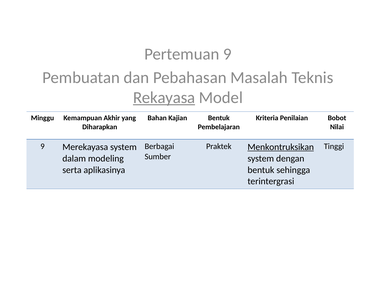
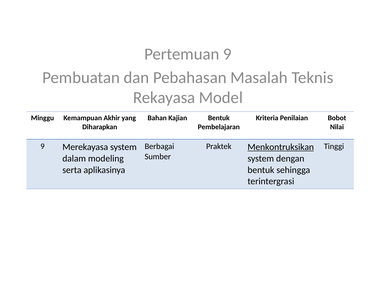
Rekayasa underline: present -> none
